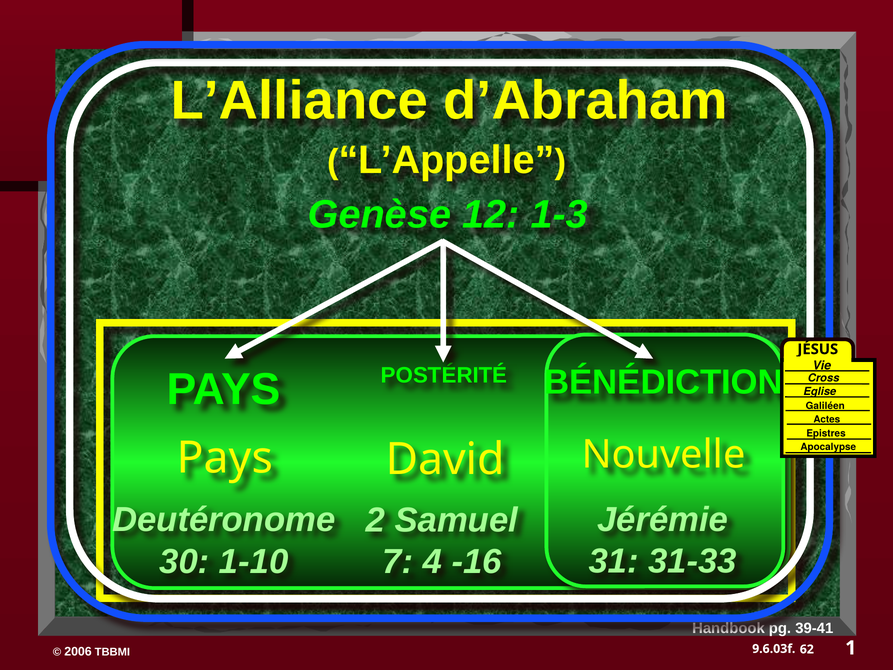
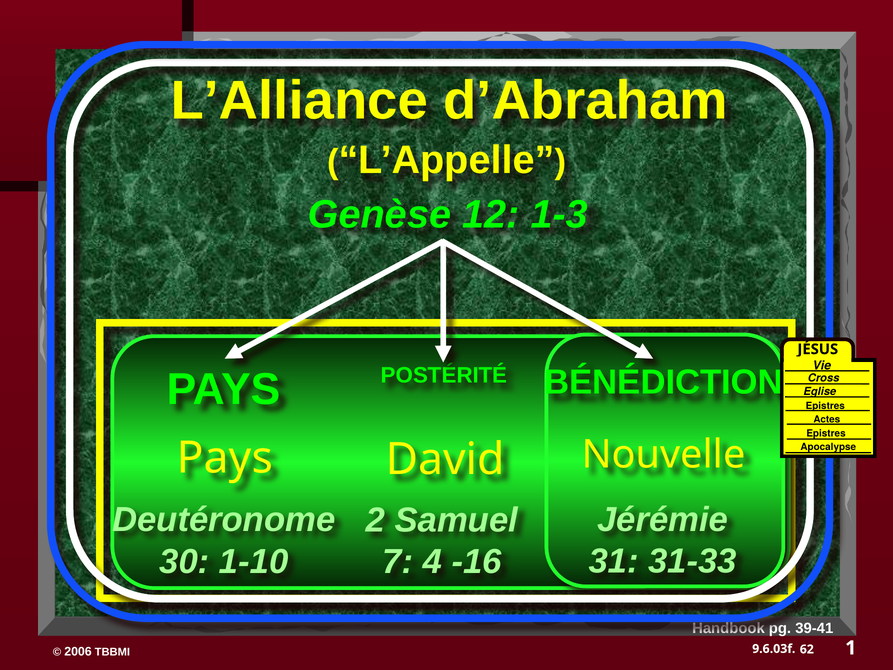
Galiléen at (825, 406): Galiléen -> Epistres
